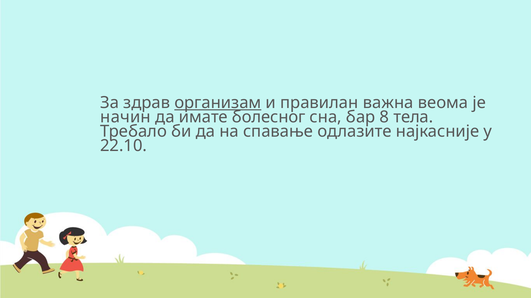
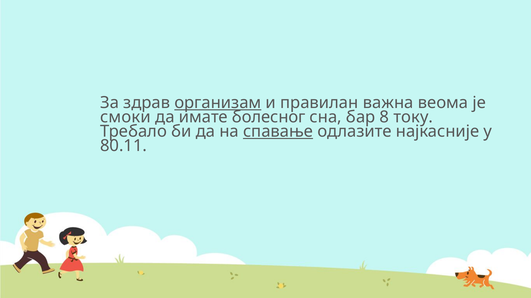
начин: начин -> смоки
тела: тела -> току
спавање underline: none -> present
22.10: 22.10 -> 80.11
